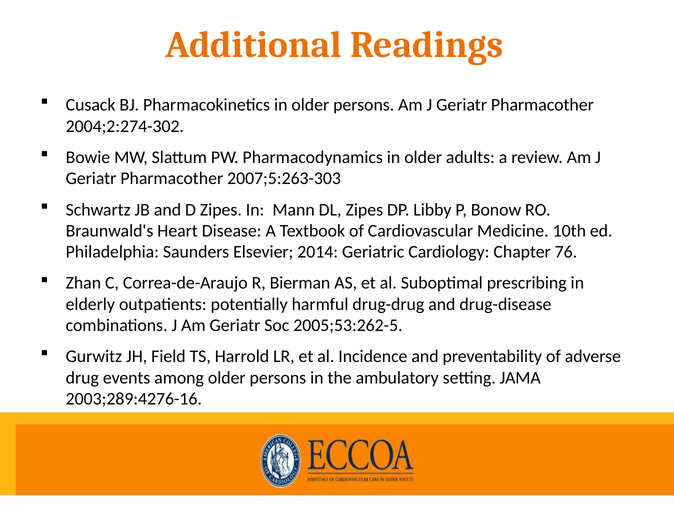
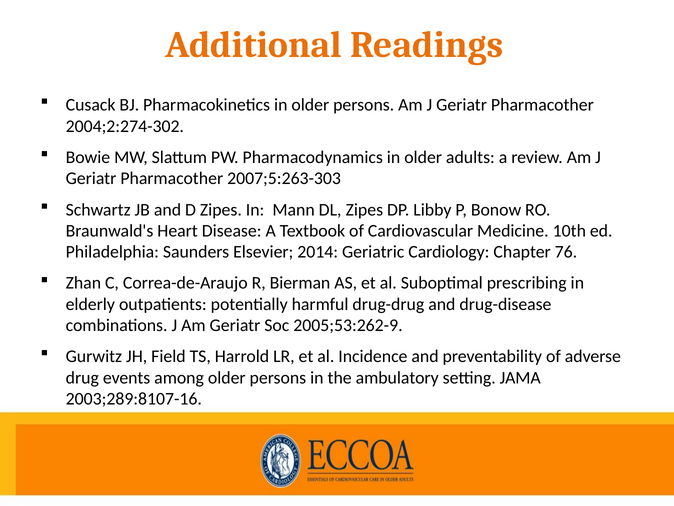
2005;53:262-5: 2005;53:262-5 -> 2005;53:262-9
2003;289:4276-16: 2003;289:4276-16 -> 2003;289:8107-16
